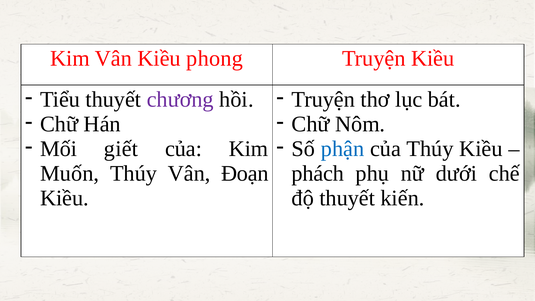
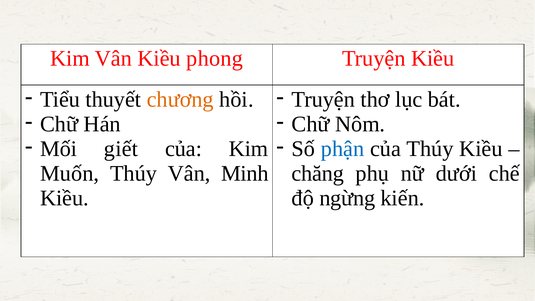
chương colour: purple -> orange
Đoạn: Đoạn -> Minh
phách: phách -> chăng
độ thuyết: thuyết -> ngừng
